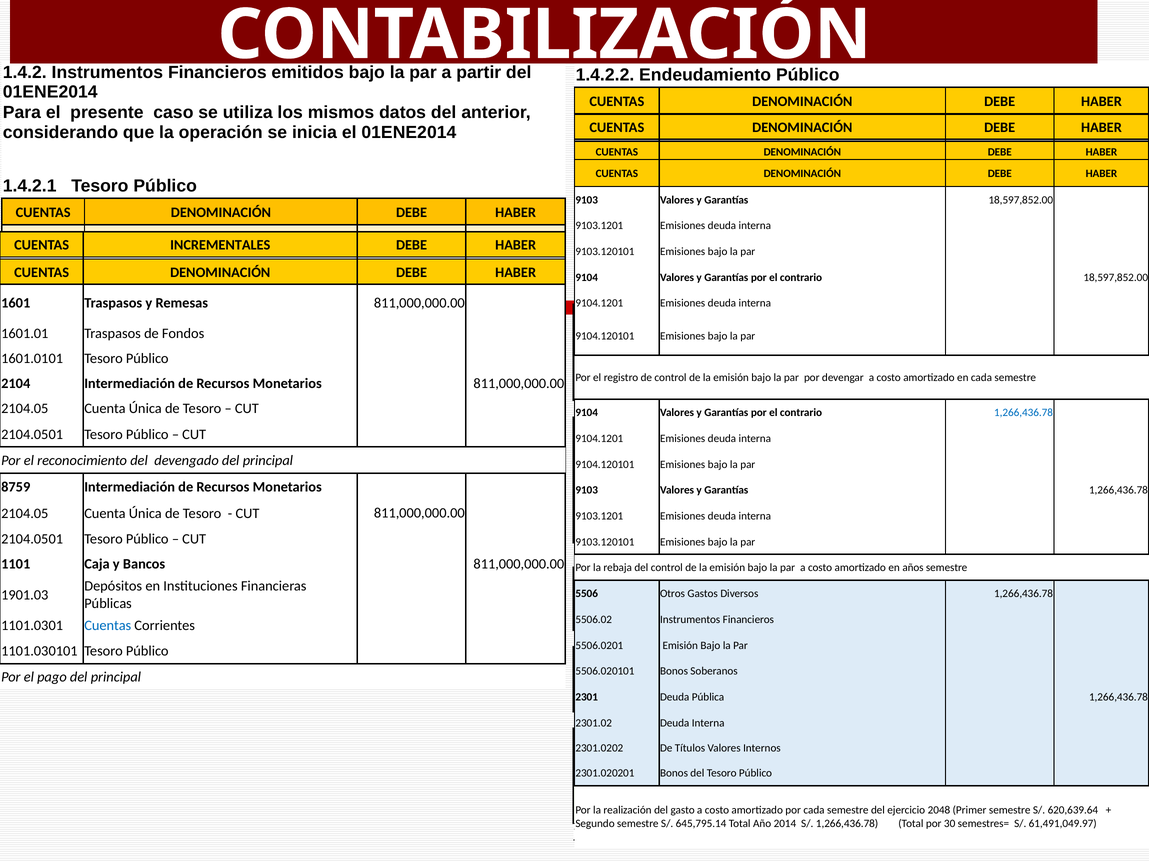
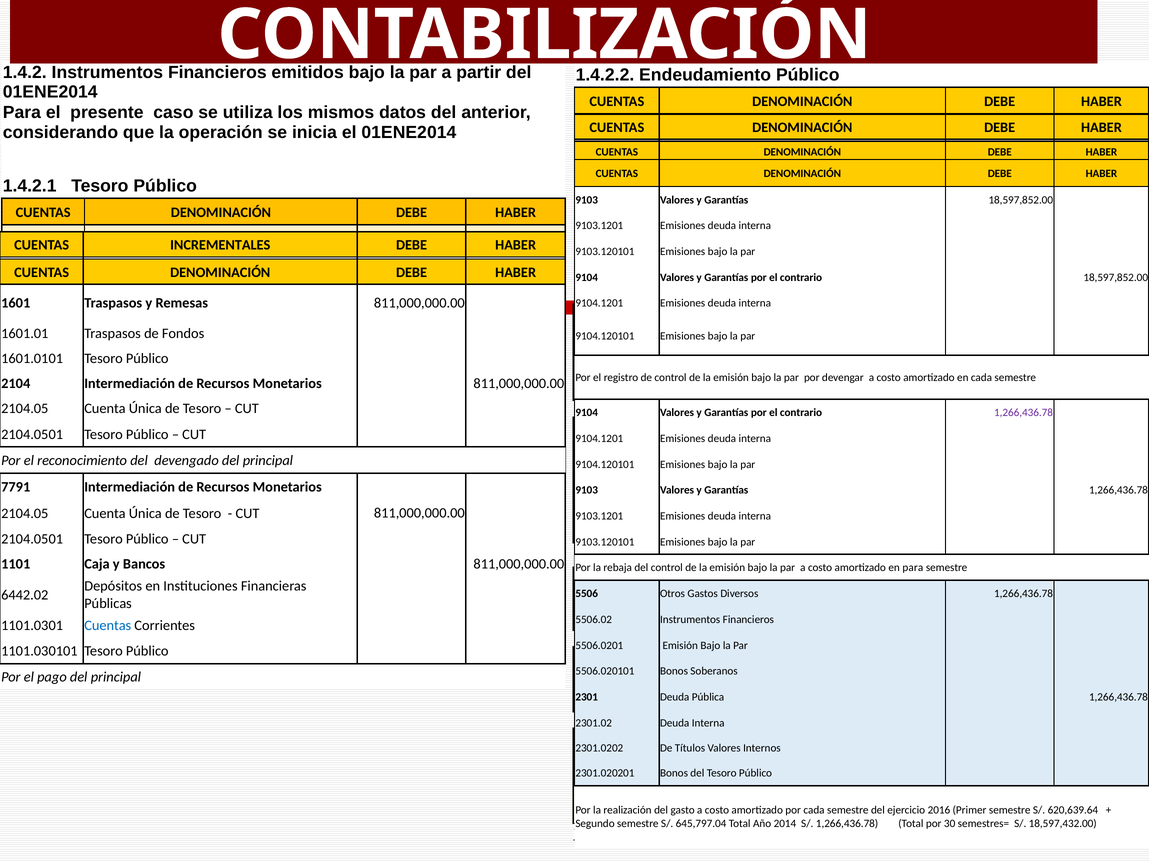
1,266,436.78 at (1024, 413) colour: blue -> purple
8759: 8759 -> 7791
en años: años -> para
1901.03: 1901.03 -> 6442.02
2048: 2048 -> 2016
645,795.14: 645,795.14 -> 645,797.04
61,491,049.97: 61,491,049.97 -> 18,597,432.00
